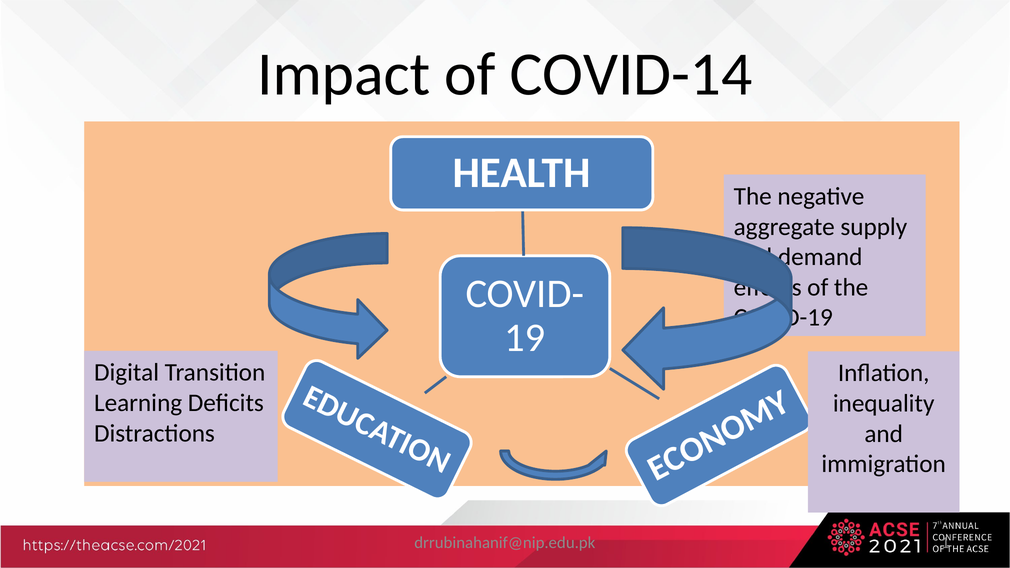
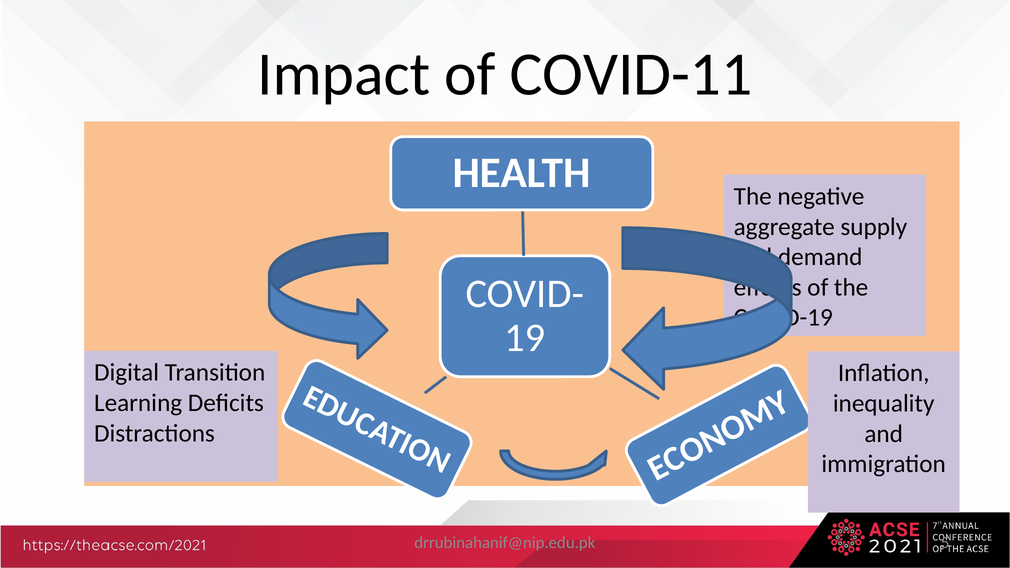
COVID-14: COVID-14 -> COVID-11
1: 1 -> 5
